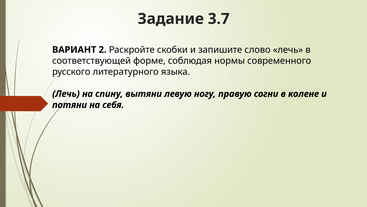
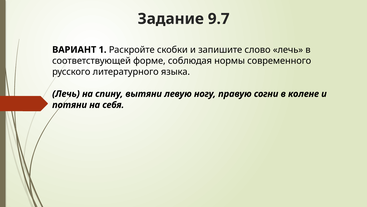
3.7: 3.7 -> 9.7
2: 2 -> 1
